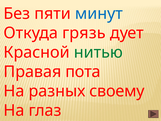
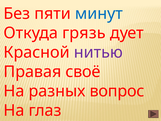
нитью colour: green -> purple
пота: пота -> своё
своему: своему -> вопрос
